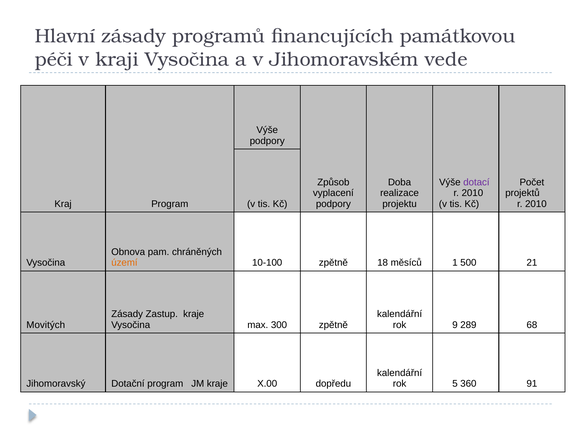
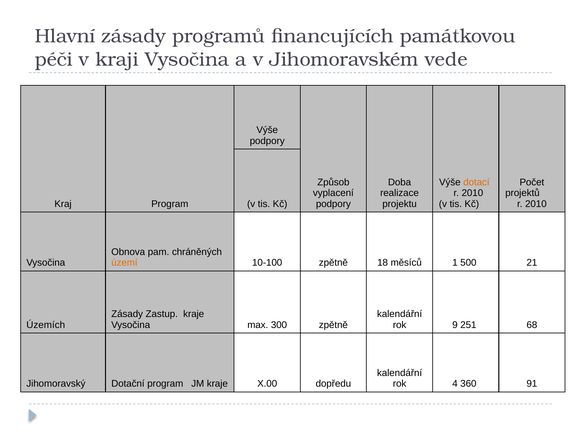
dotací colour: purple -> orange
Movitých: Movitých -> Územích
289: 289 -> 251
5: 5 -> 4
